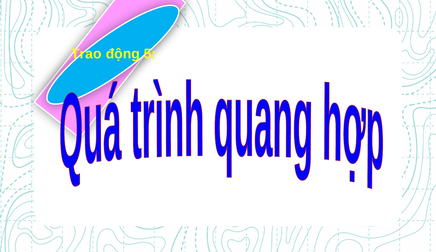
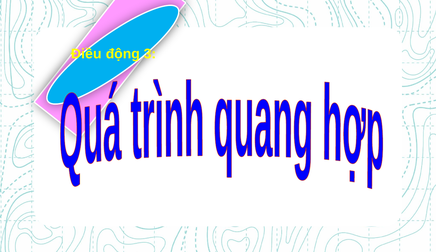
Trao: Trao -> Điều
5: 5 -> 3
